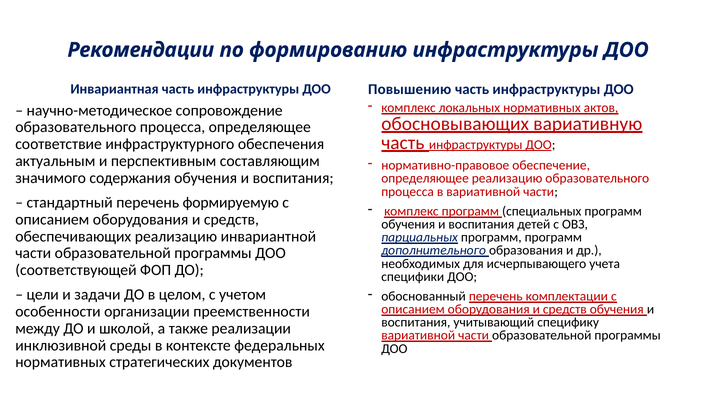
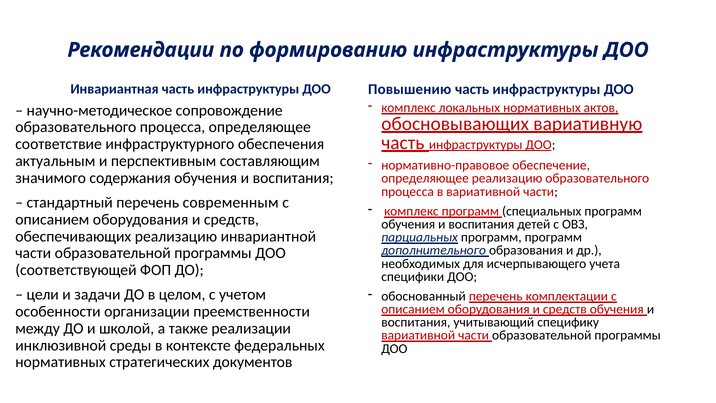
формируемую: формируемую -> современным
